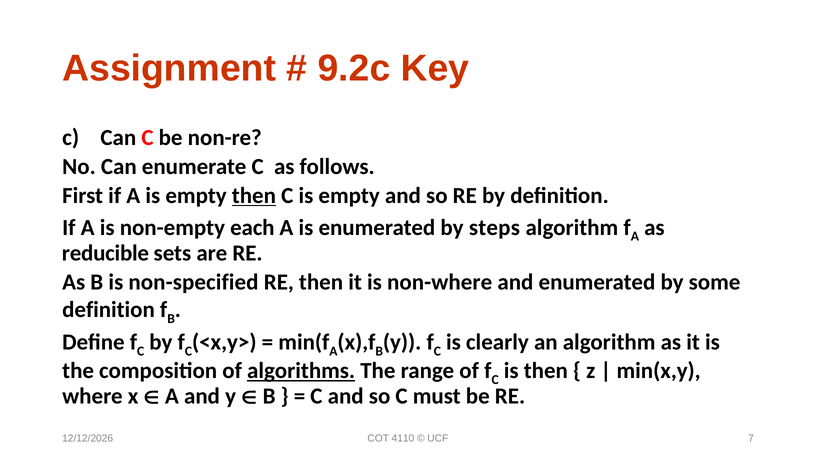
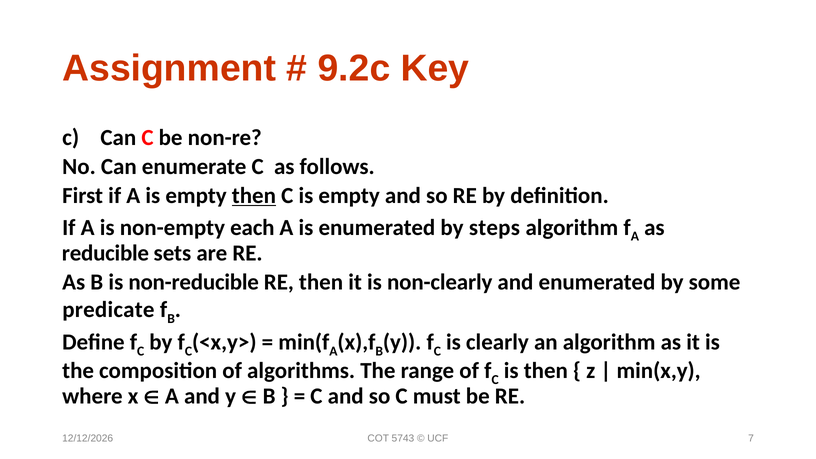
non-specified: non-specified -> non-reducible
non-where: non-where -> non-clearly
definition at (109, 310): definition -> predicate
algorithms underline: present -> none
4110: 4110 -> 5743
